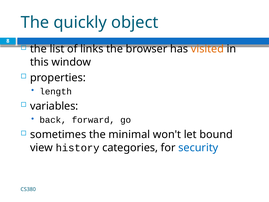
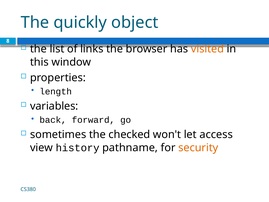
minimal: minimal -> checked
bound: bound -> access
categories: categories -> pathname
security colour: blue -> orange
